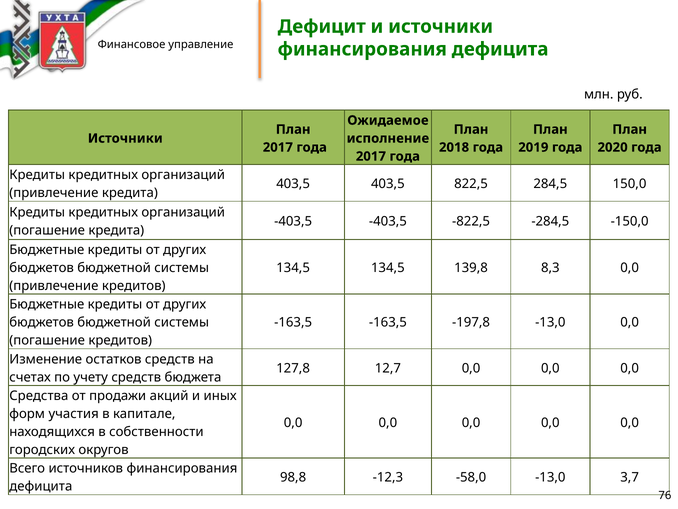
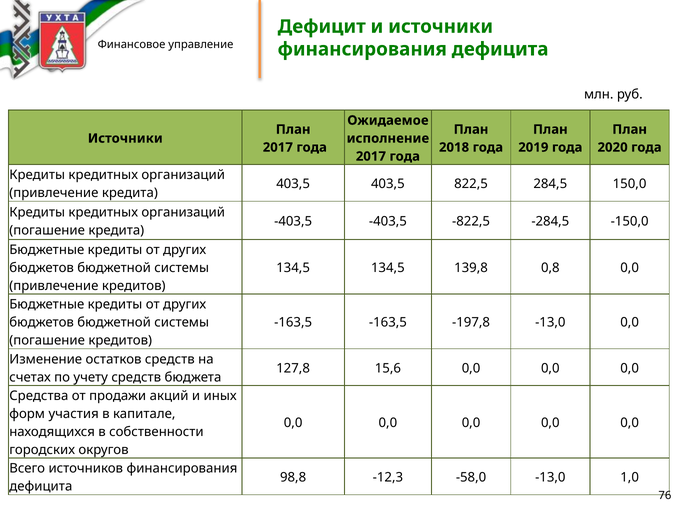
8,3: 8,3 -> 0,8
12,7: 12,7 -> 15,6
3,7: 3,7 -> 1,0
